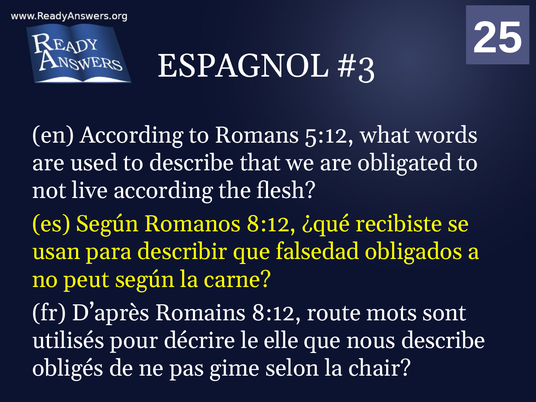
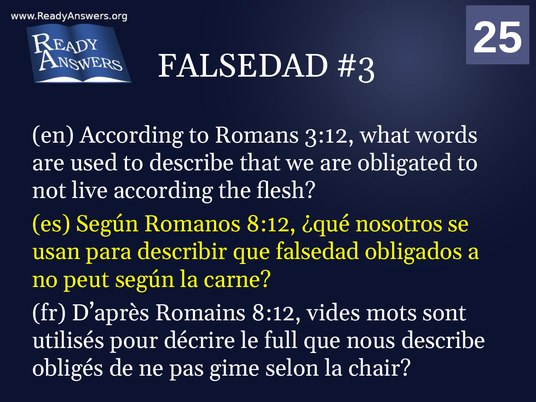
ESPAGNOL at (243, 66): ESPAGNOL -> FALSEDAD
5:12: 5:12 -> 3:12
recibiste: recibiste -> nosotros
route: route -> vides
elle: elle -> full
